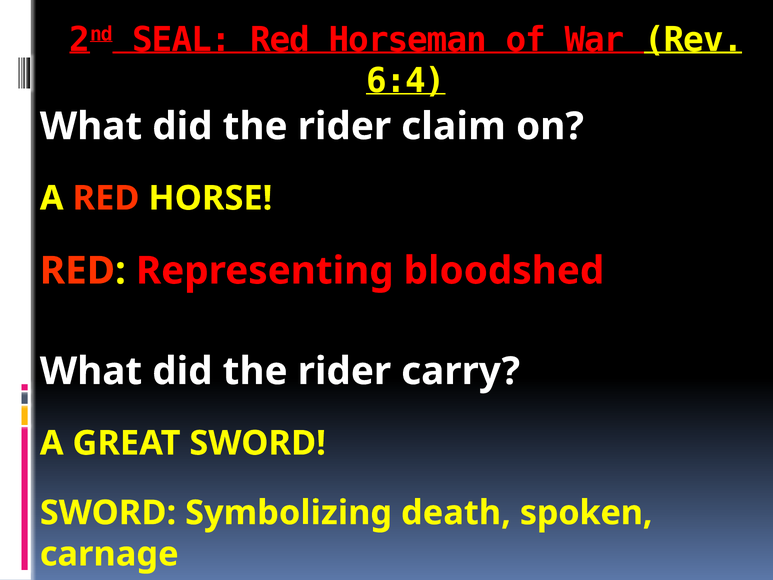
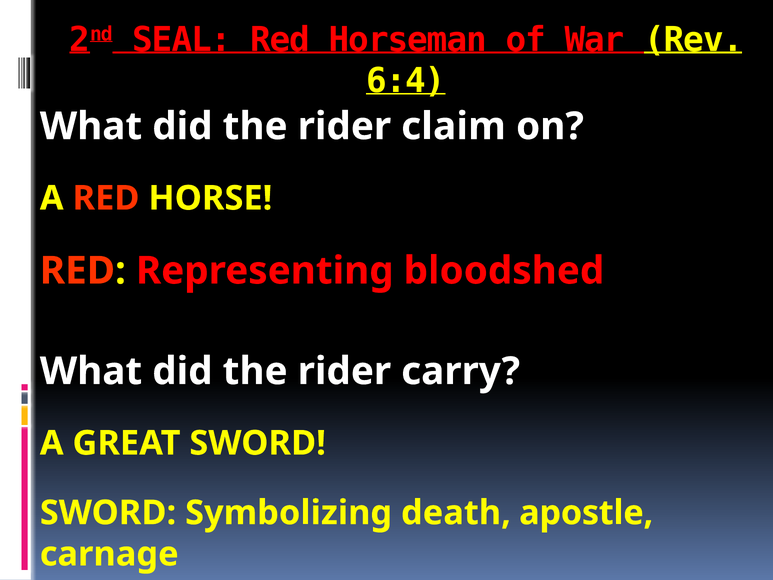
spoken: spoken -> apostle
